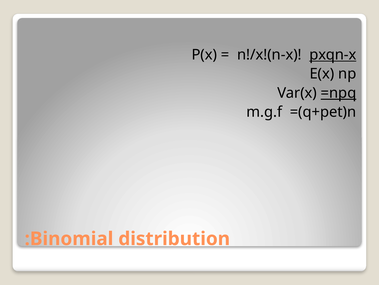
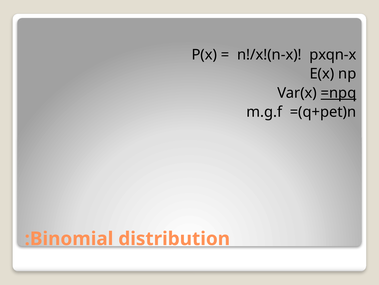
pxqn-x underline: present -> none
